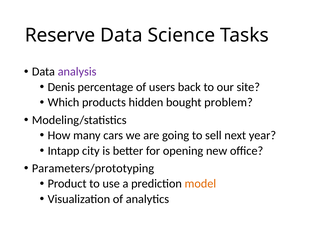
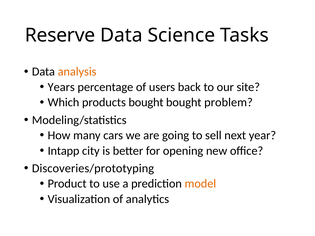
analysis colour: purple -> orange
Denis: Denis -> Years
products hidden: hidden -> bought
Parameters/prototyping: Parameters/prototyping -> Discoveries/prototyping
